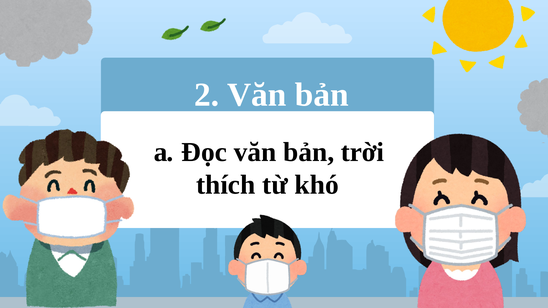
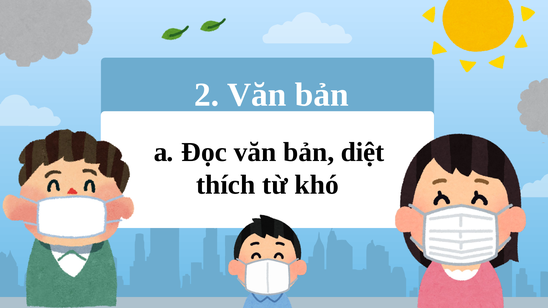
trời: trời -> diệt
